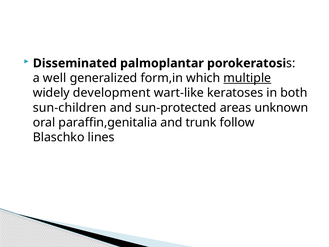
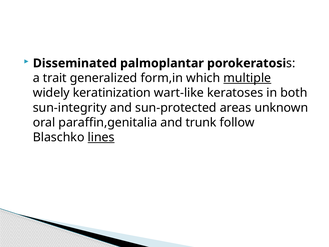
well: well -> trait
development: development -> keratinization
sun-children: sun-children -> sun-integrity
lines underline: none -> present
